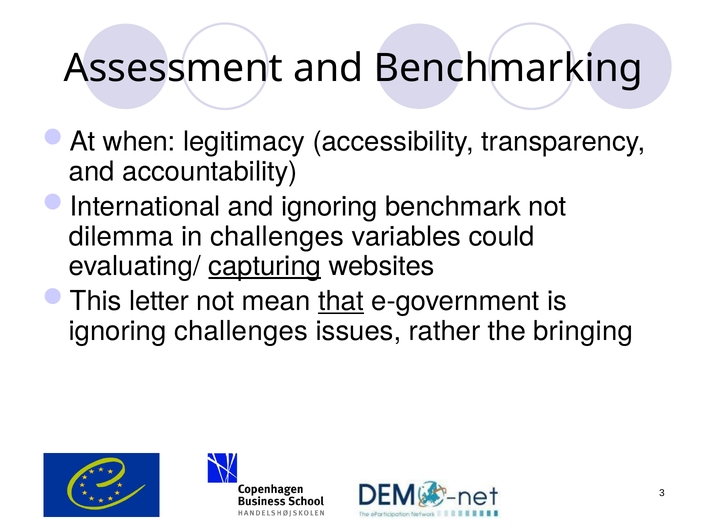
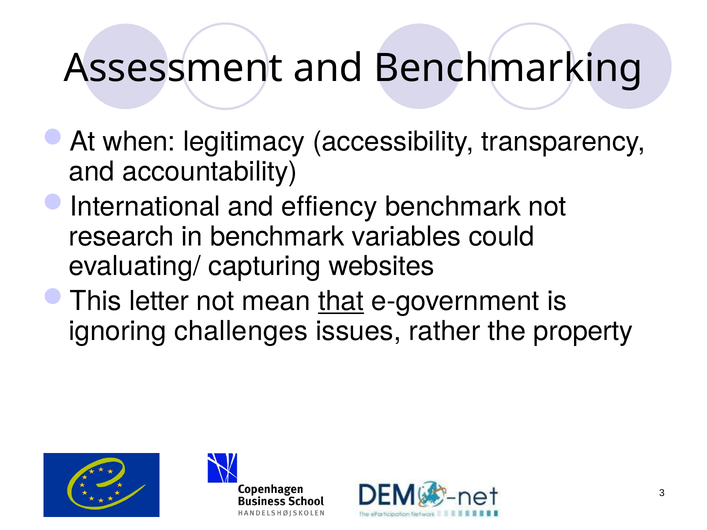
and ignoring: ignoring -> effiency
dilemma: dilemma -> research
in challenges: challenges -> benchmark
capturing underline: present -> none
bringing: bringing -> property
